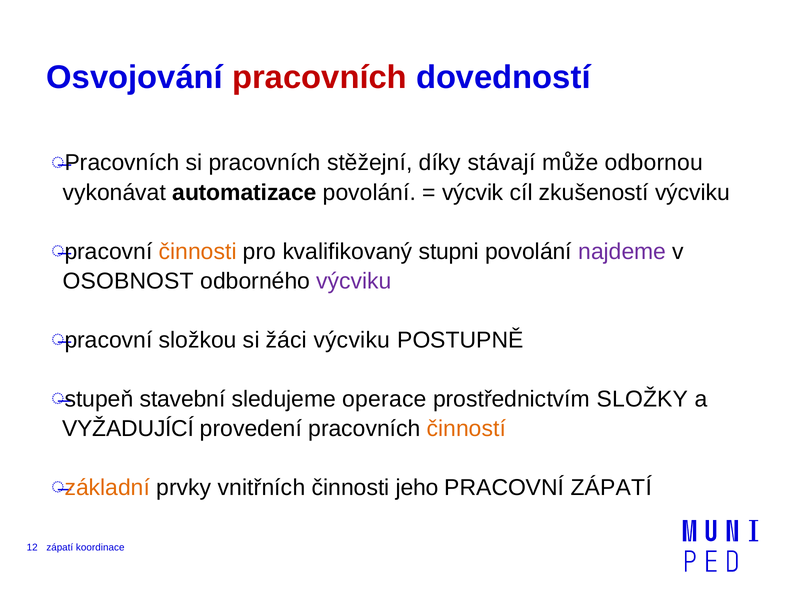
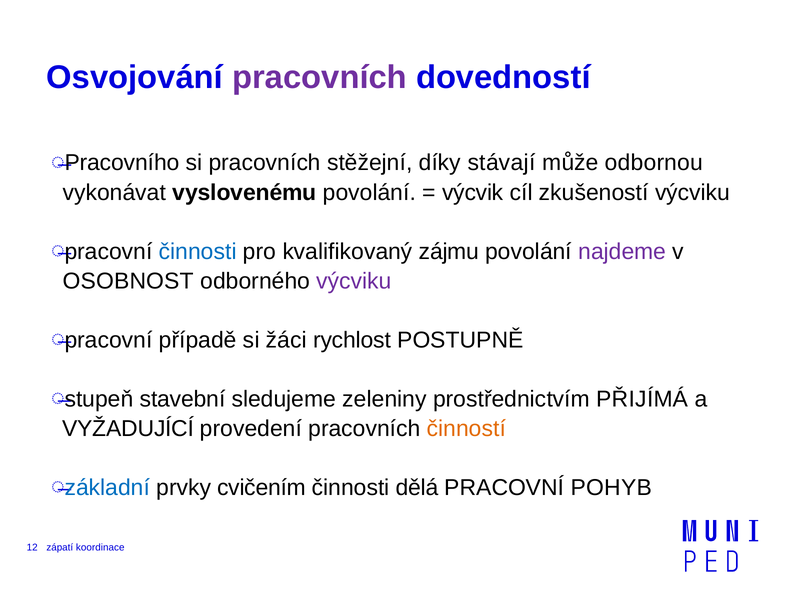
pracovních at (320, 77) colour: red -> purple
Pracovních at (122, 163): Pracovních -> Pracovního
automatizace: automatizace -> vyslovenému
činnosti at (198, 252) colour: orange -> blue
stupni: stupni -> zájmu
složkou: složkou -> případě
žáci výcviku: výcviku -> rychlost
operace: operace -> zeleniny
SLOŽKY: SLOŽKY -> PŘIJÍMÁ
základní colour: orange -> blue
vnitřních: vnitřních -> cvičením
jeho: jeho -> dělá
PRACOVNÍ ZÁPATÍ: ZÁPATÍ -> POHYB
